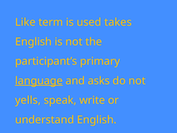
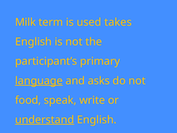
Like: Like -> Milk
yells: yells -> food
understand underline: none -> present
